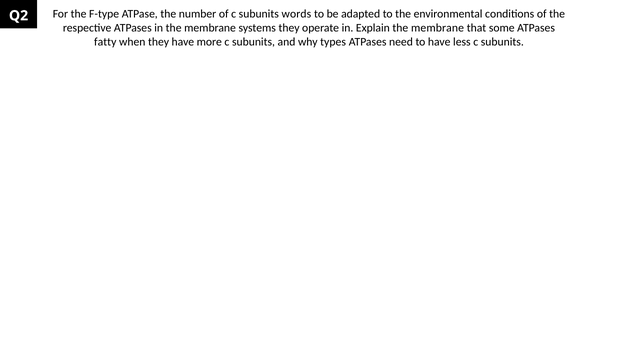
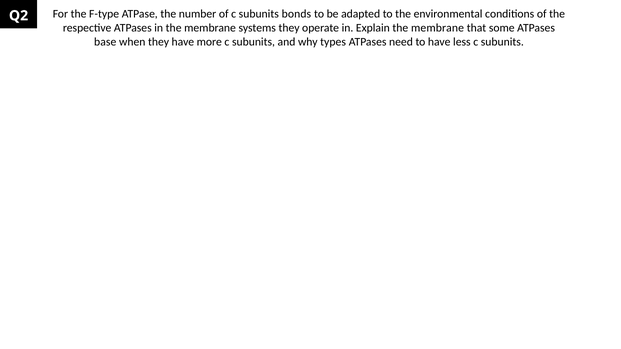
words: words -> bonds
fatty: fatty -> base
